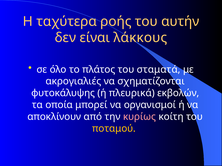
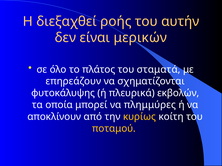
ταχύτερα: ταχύτερα -> διεξαχθεί
λάκκους: λάκκους -> μερικών
ακρογιαλιές: ακρογιαλιές -> επηρεάζουν
οργανισμοί: οργανισμοί -> πλημμύρες
κυρίως colour: pink -> yellow
